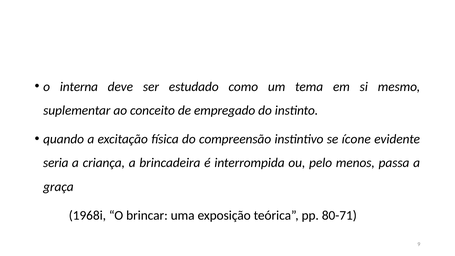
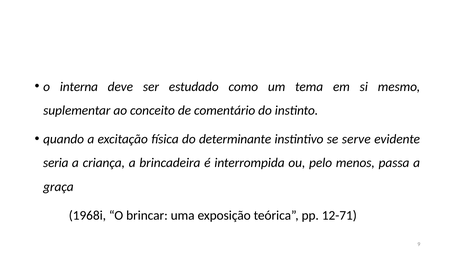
empregado: empregado -> comentário
compreensão: compreensão -> determinante
ícone: ícone -> serve
80-71: 80-71 -> 12-71
